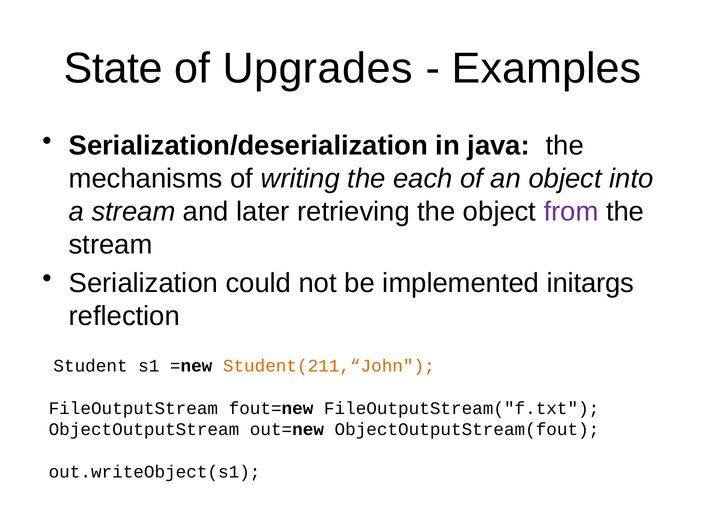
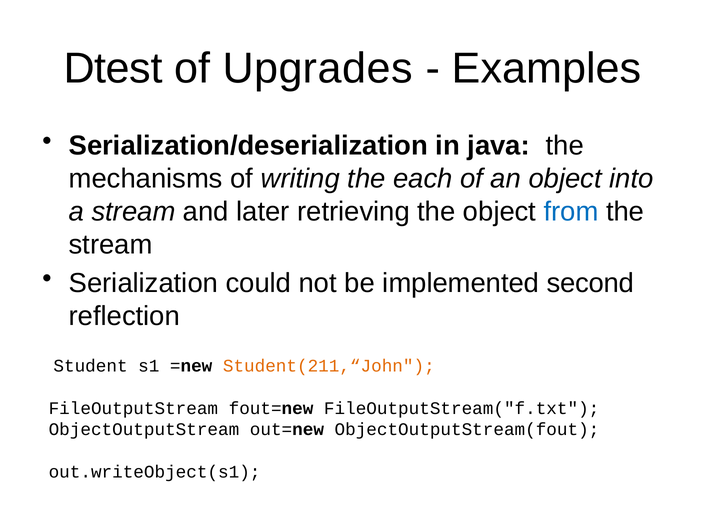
State: State -> Dtest
from colour: purple -> blue
initargs: initargs -> second
